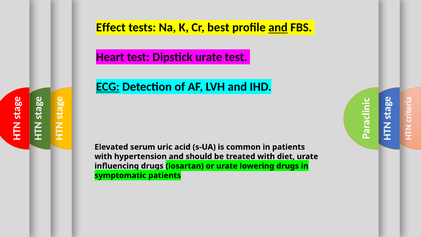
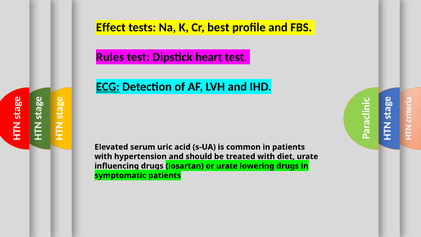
and at (278, 28) underline: present -> none
Heart: Heart -> Rules
Dipstick urate: urate -> heart
